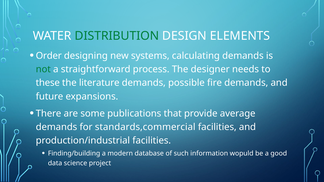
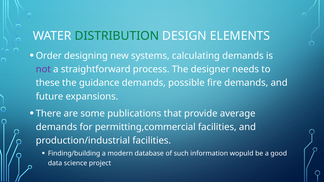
not colour: green -> purple
literature: literature -> guidance
standards,commercial: standards,commercial -> permitting,commercial
